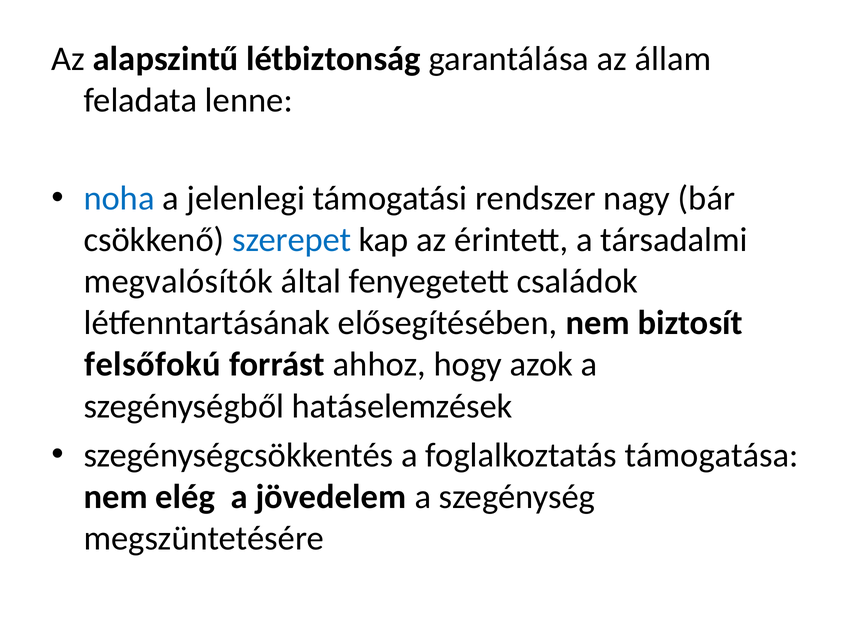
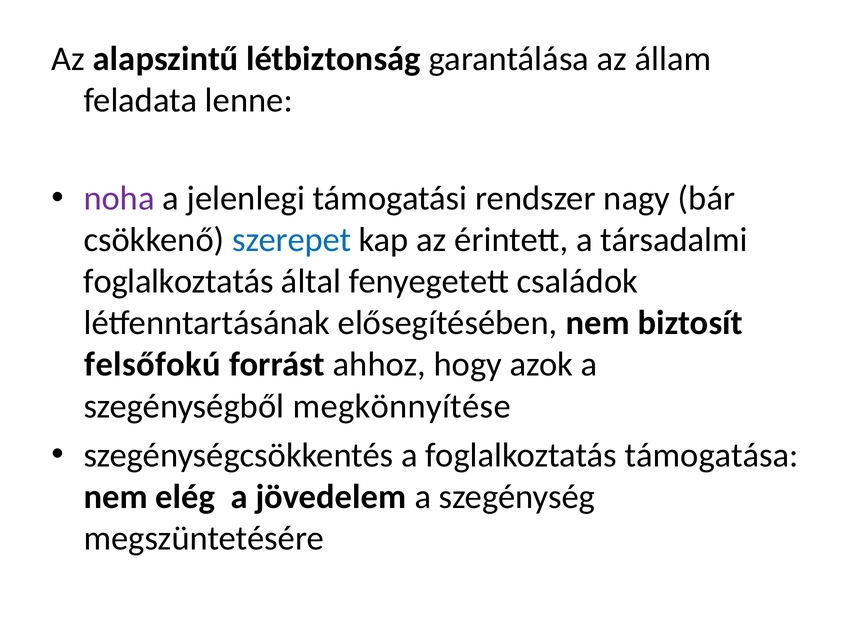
noha colour: blue -> purple
megvalósítók at (178, 281): megvalósítók -> foglalkoztatás
hatáselemzések: hatáselemzések -> megkönnyítése
